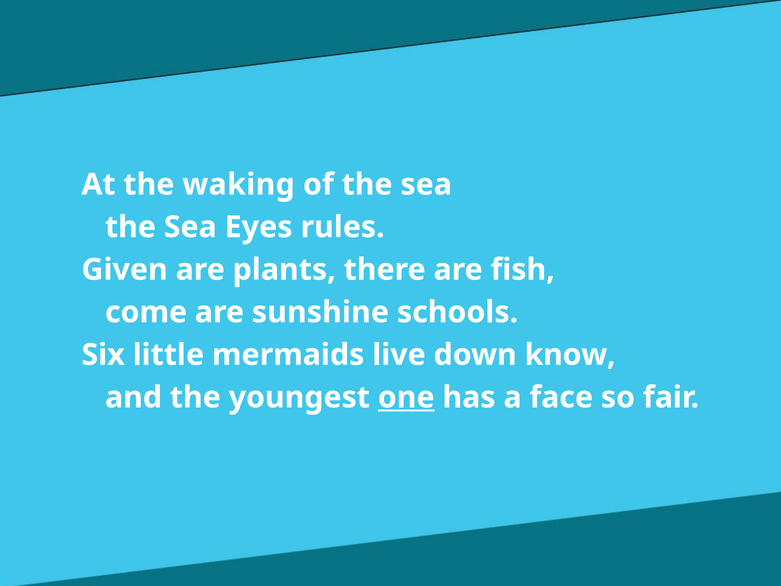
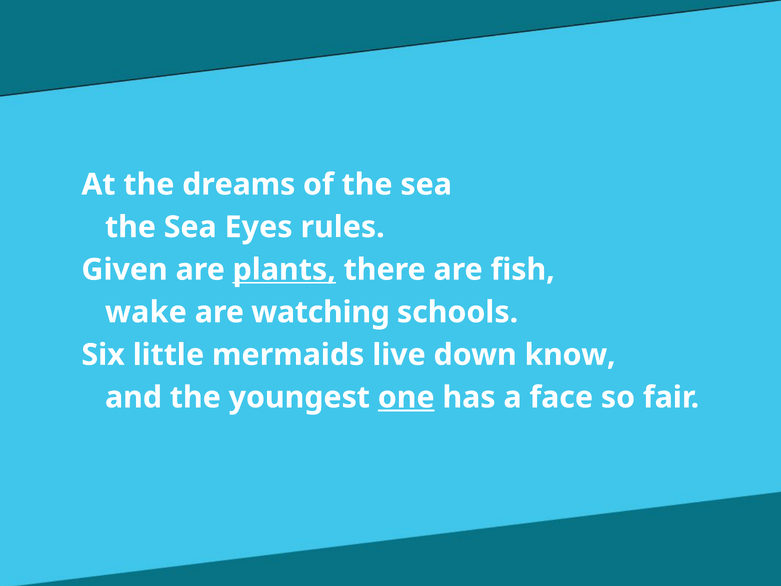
waking: waking -> dreams
plants underline: none -> present
come: come -> wake
sunshine: sunshine -> watching
